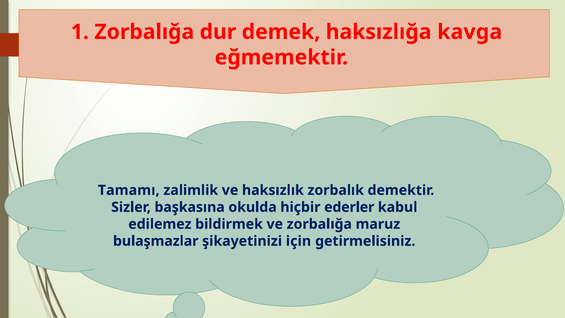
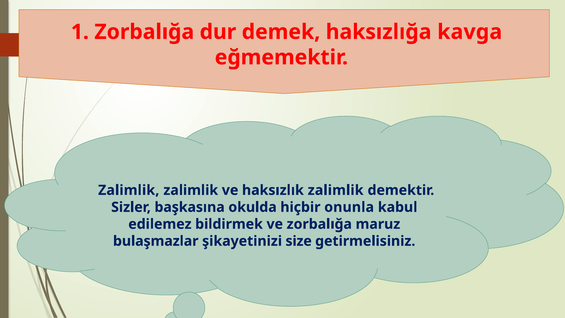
Tamamı at (129, 190): Tamamı -> Zalimlik
haksızlık zorbalık: zorbalık -> zalimlik
ederler: ederler -> onunla
için: için -> size
